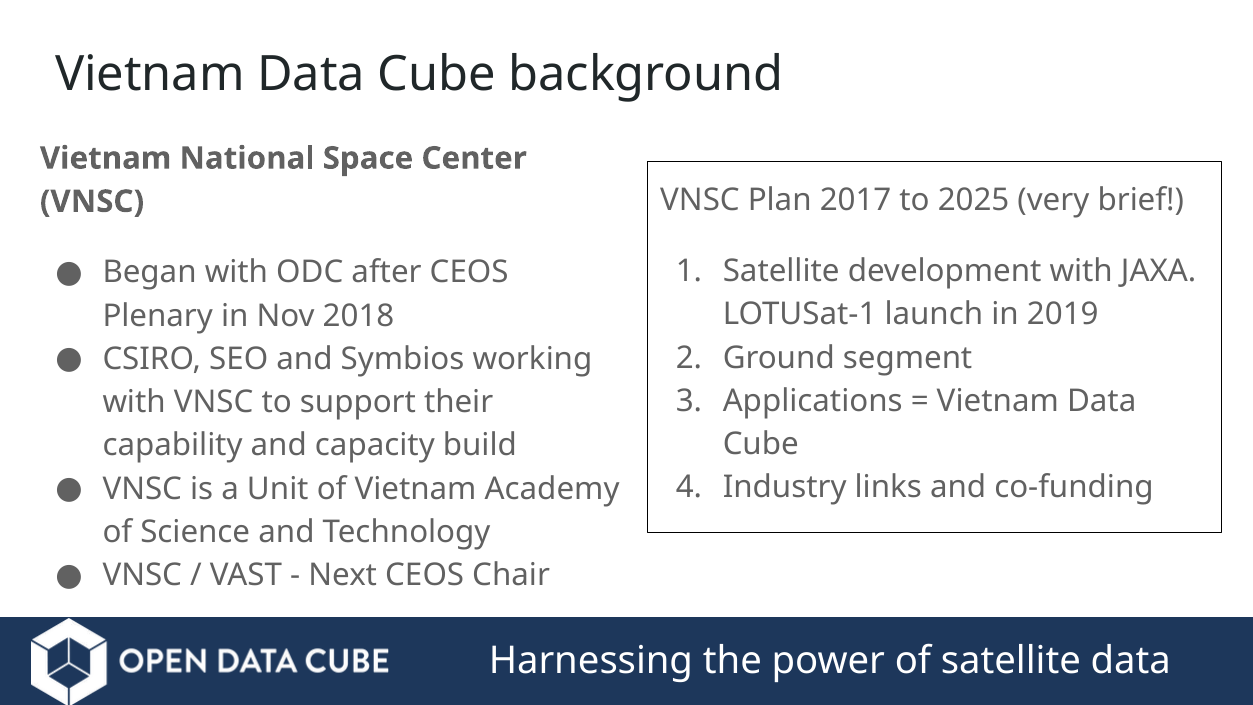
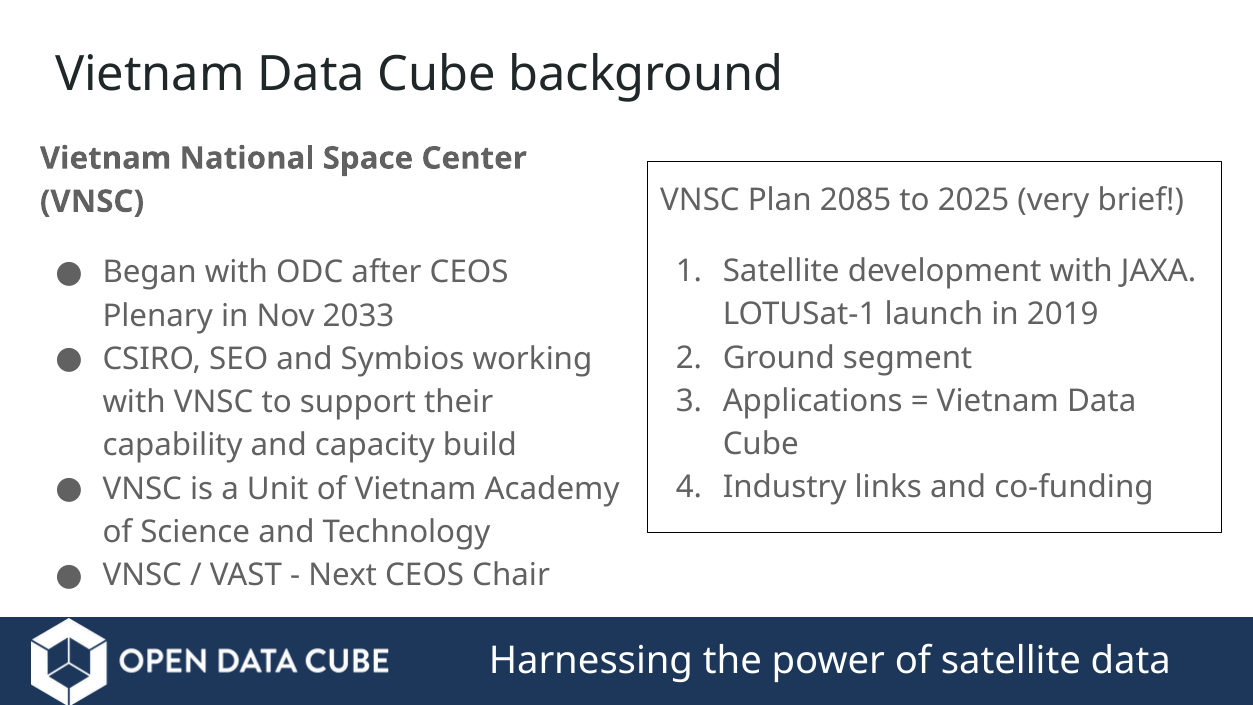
2017: 2017 -> 2085
2018: 2018 -> 2033
